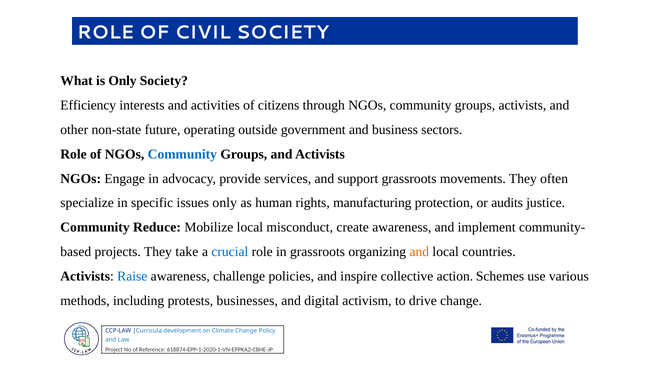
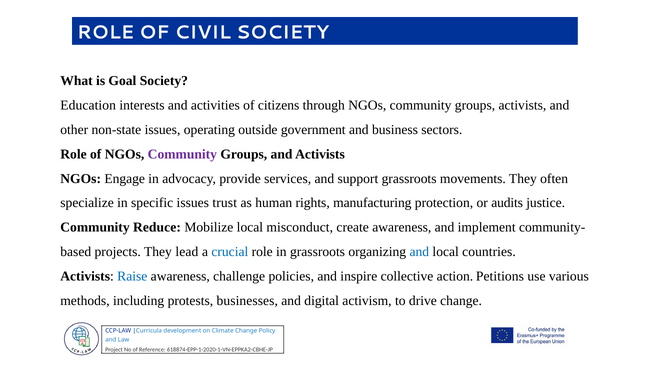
is Only: Only -> Goal
Efficiency: Efficiency -> Education
non-state future: future -> issues
Community at (182, 154) colour: blue -> purple
issues only: only -> trust
take: take -> lead
and at (419, 252) colour: orange -> blue
Schemes: Schemes -> Petitions
